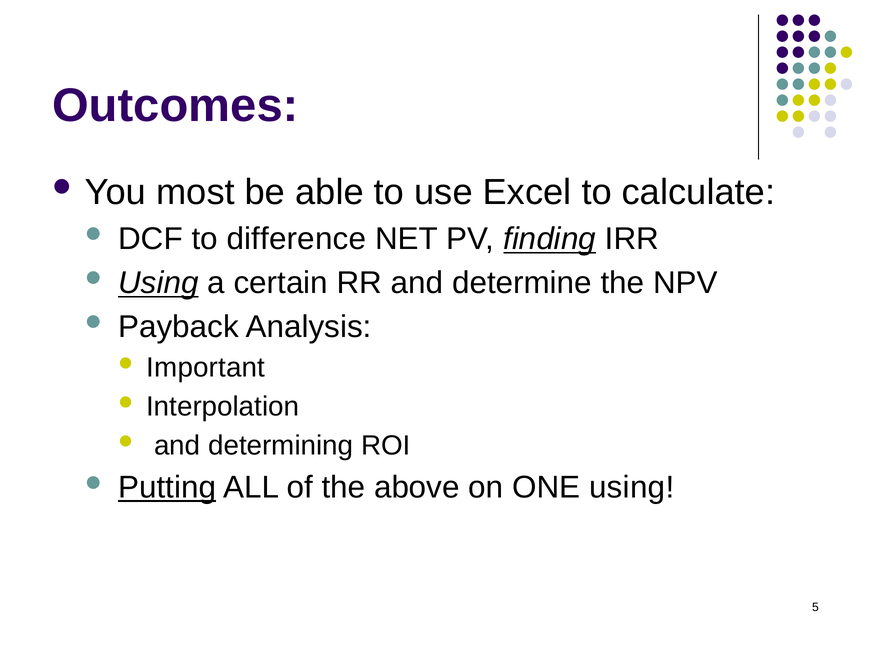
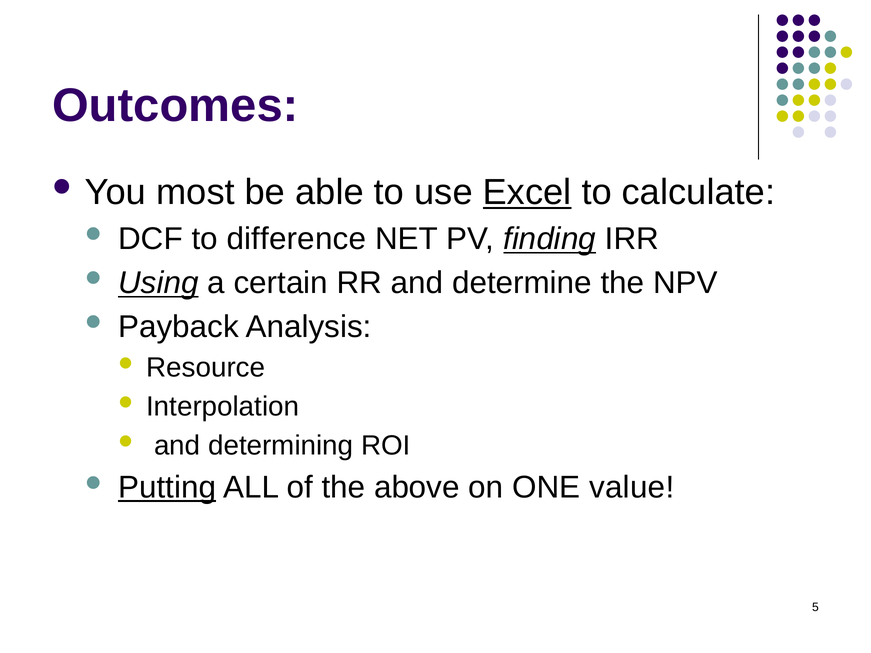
Excel underline: none -> present
Important: Important -> Resource
ONE using: using -> value
